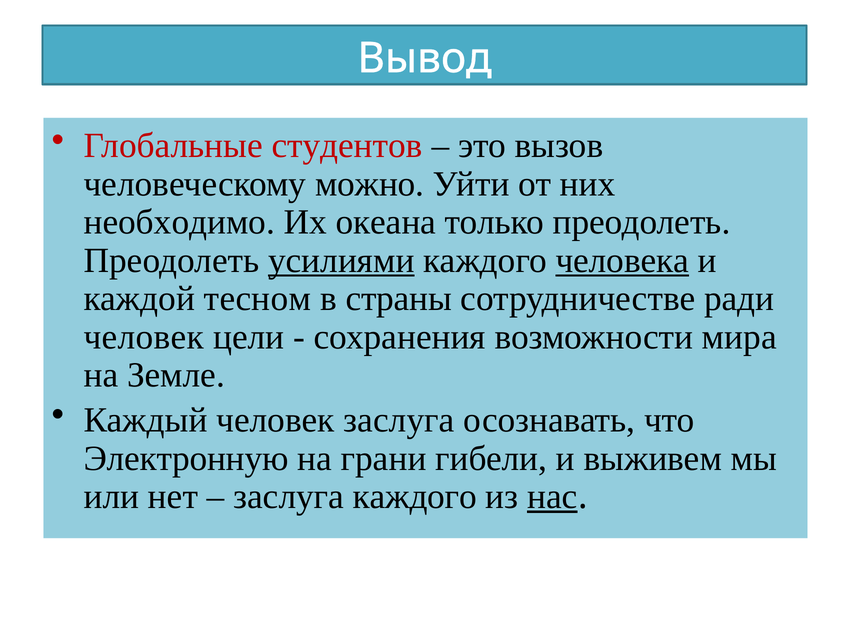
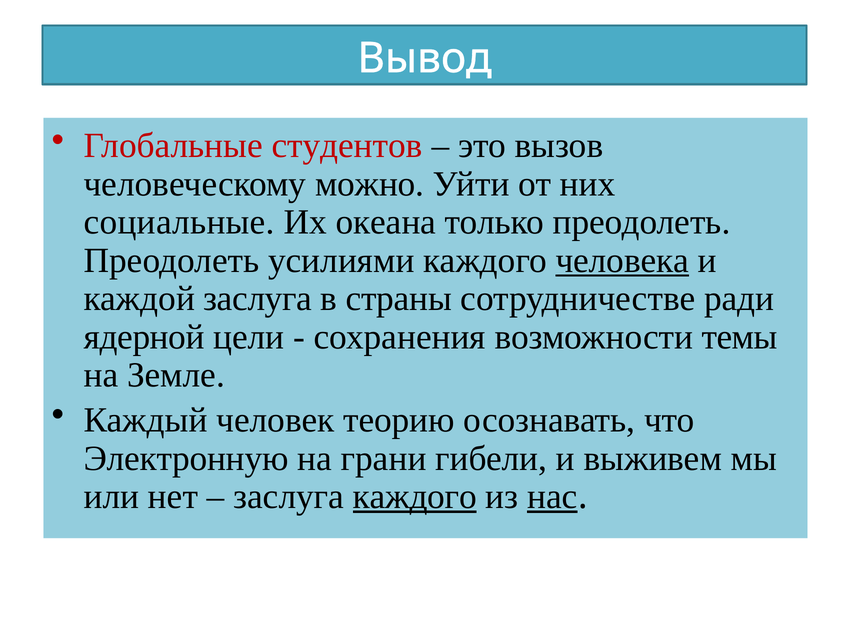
необходимо: необходимо -> социальные
усилиями underline: present -> none
каждой тесном: тесном -> заслуга
человек at (144, 337): человек -> ядерной
мира: мира -> темы
человек заслуга: заслуга -> теорию
каждого at (415, 496) underline: none -> present
